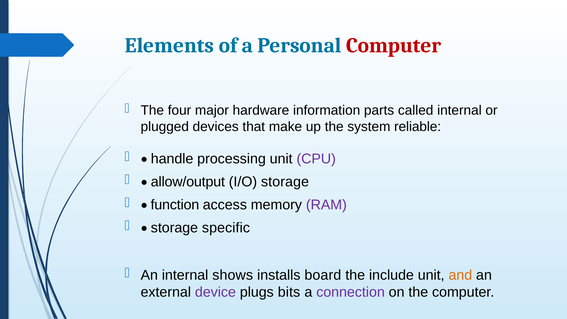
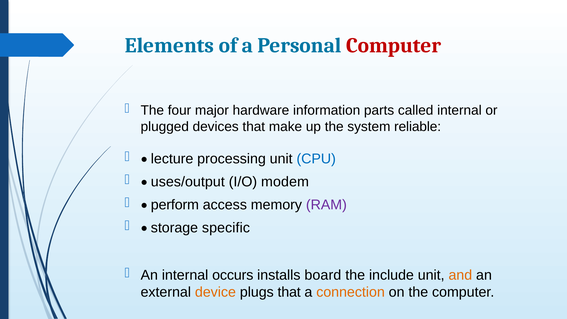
handle: handle -> lecture
CPU colour: purple -> blue
allow/output: allow/output -> uses/output
I/O storage: storage -> modem
function: function -> perform
shows: shows -> occurs
device colour: purple -> orange
plugs bits: bits -> that
connection colour: purple -> orange
